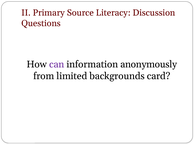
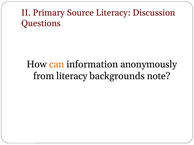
can colour: purple -> orange
from limited: limited -> literacy
card: card -> note
